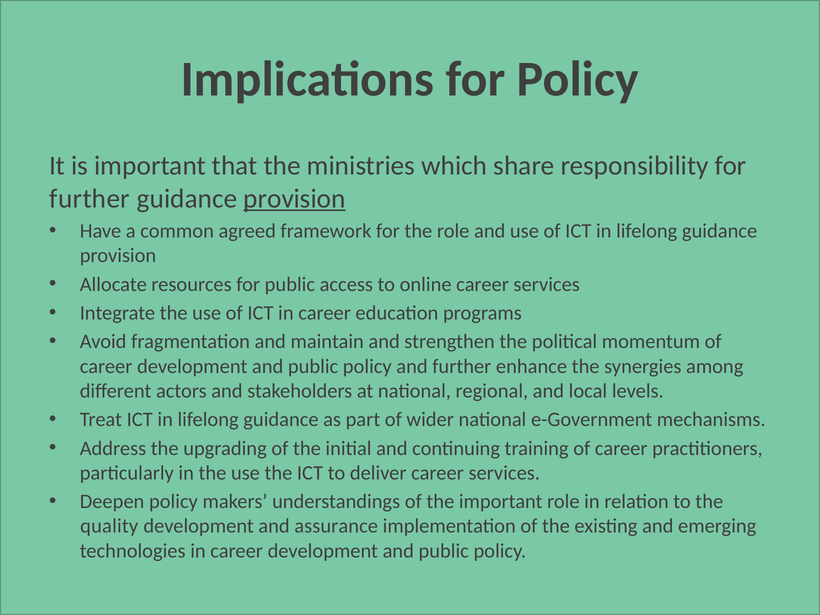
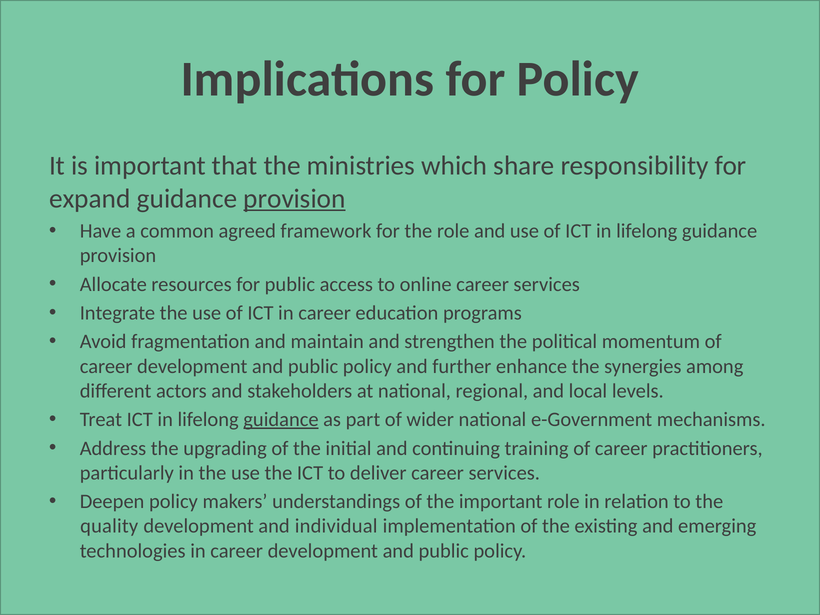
further at (90, 199): further -> expand
guidance at (281, 420) underline: none -> present
assurance: assurance -> individual
